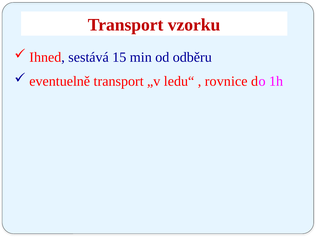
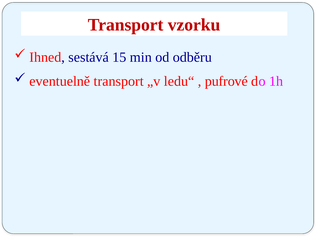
rovnice: rovnice -> pufrové
